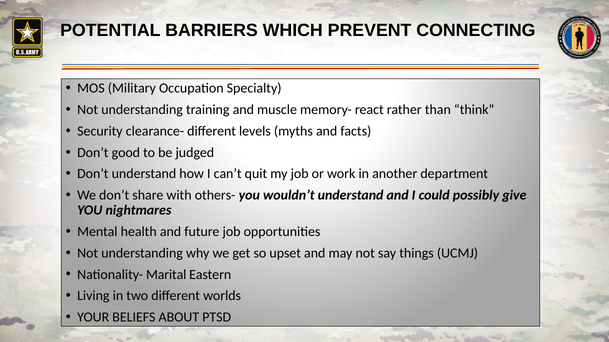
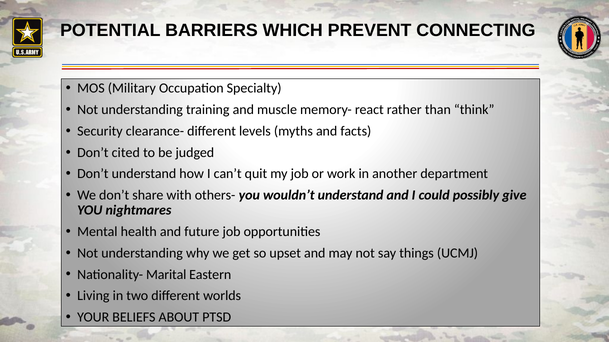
good: good -> cited
